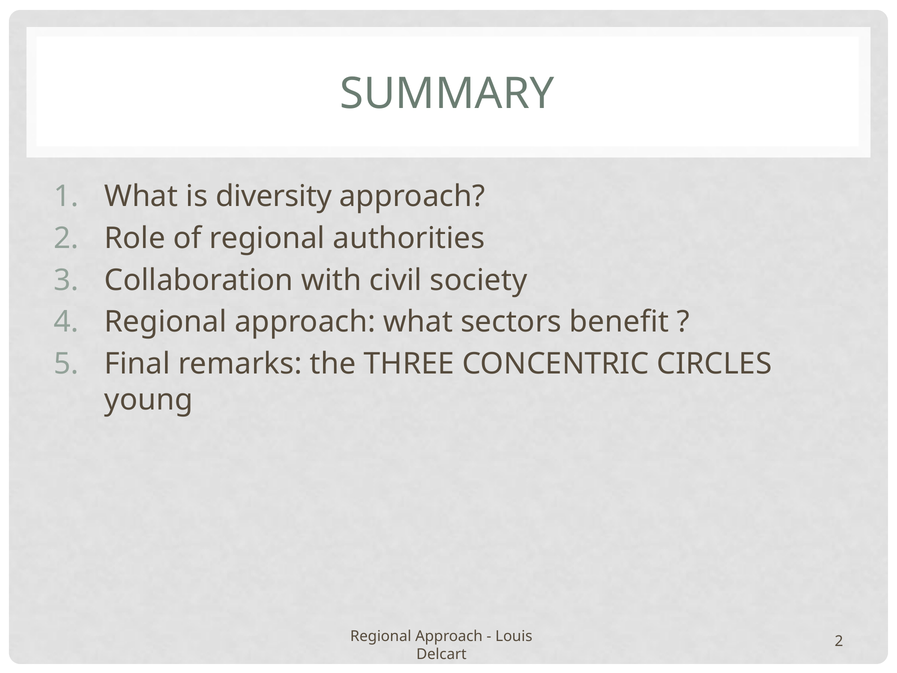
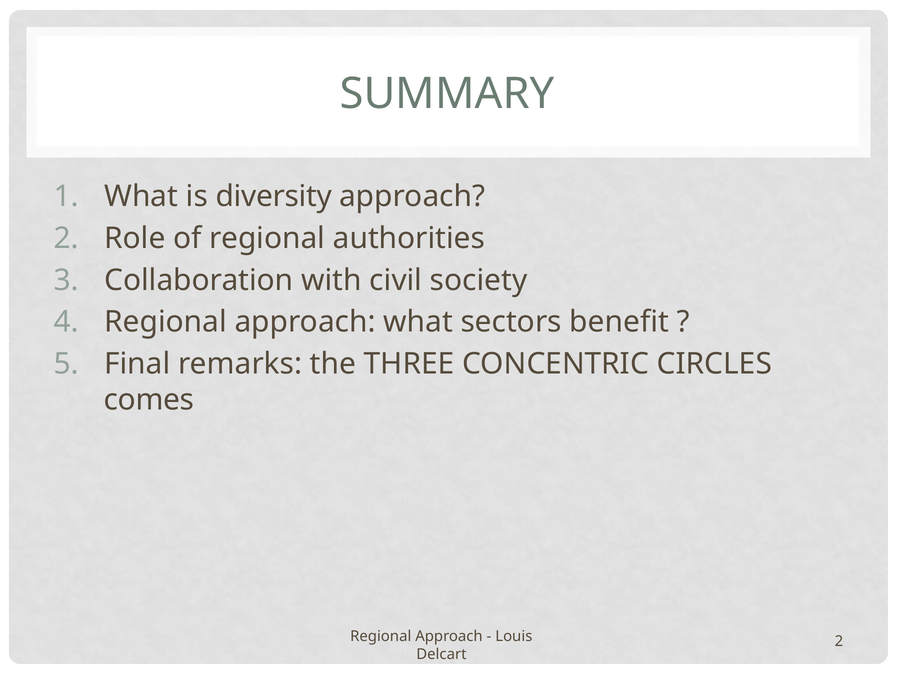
young: young -> comes
